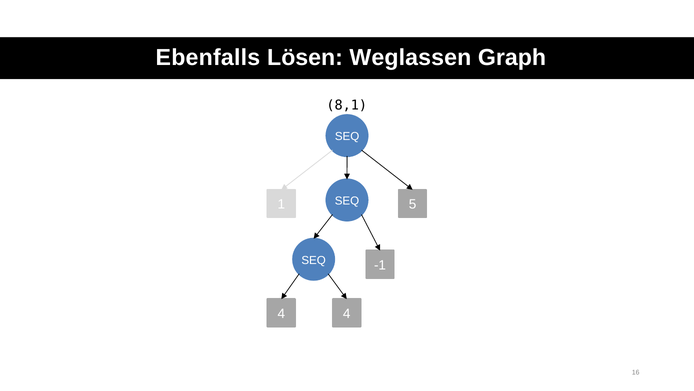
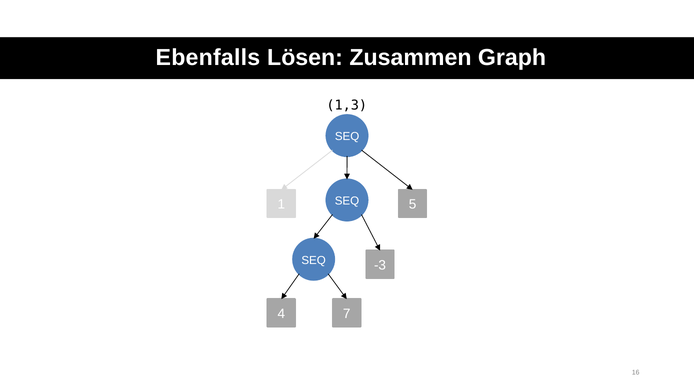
Weglassen: Weglassen -> Zusammen
8,1: 8,1 -> 1,3
-1: -1 -> -3
4 4: 4 -> 7
